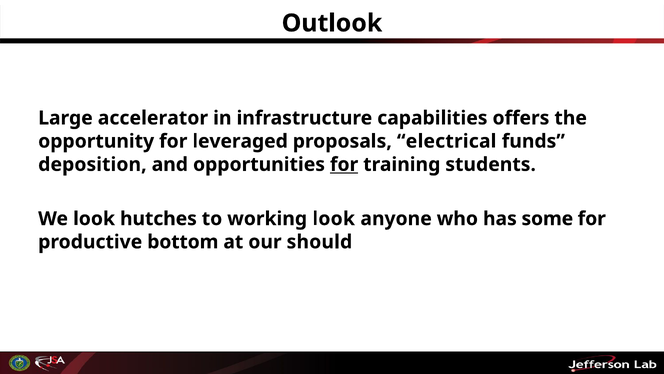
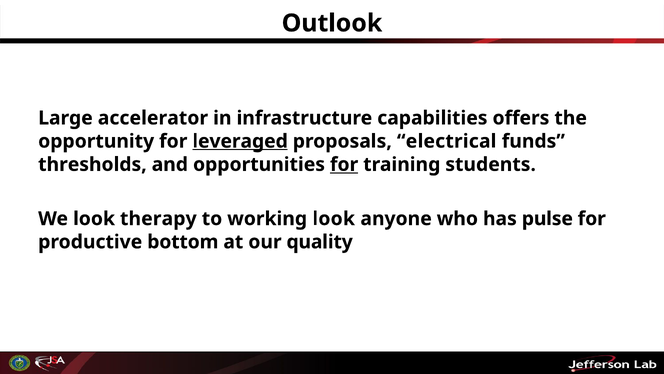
leveraged underline: none -> present
deposition: deposition -> thresholds
hutches: hutches -> therapy
some: some -> pulse
should: should -> quality
